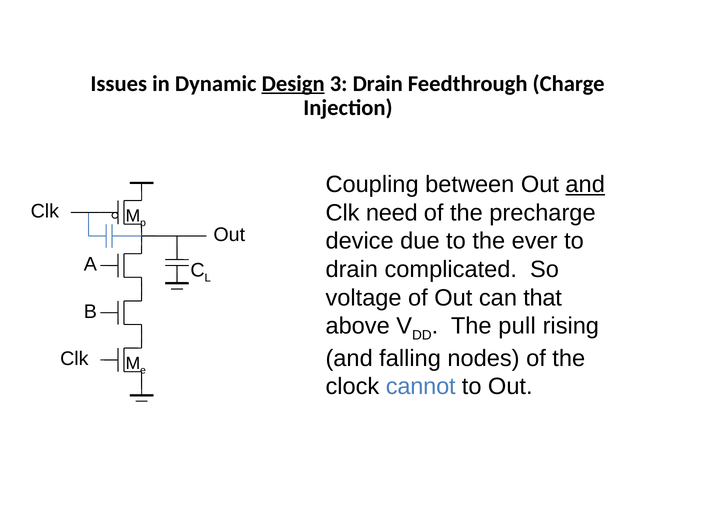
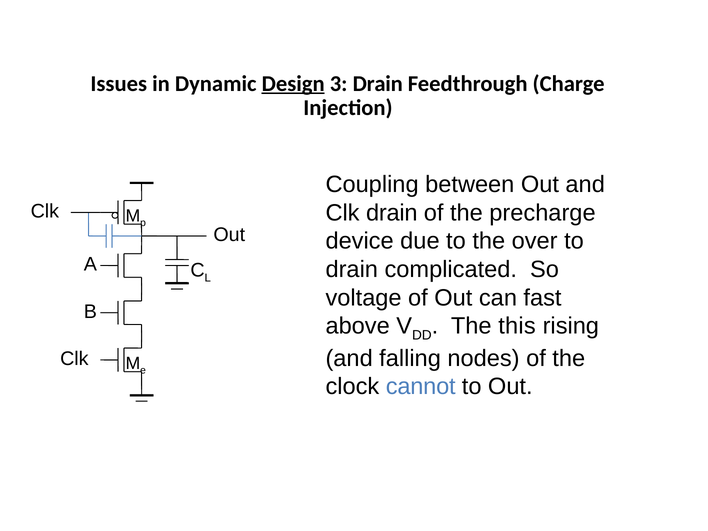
and at (585, 184) underline: present -> none
Clk need: need -> drain
ever: ever -> over
that: that -> fast
pull: pull -> this
